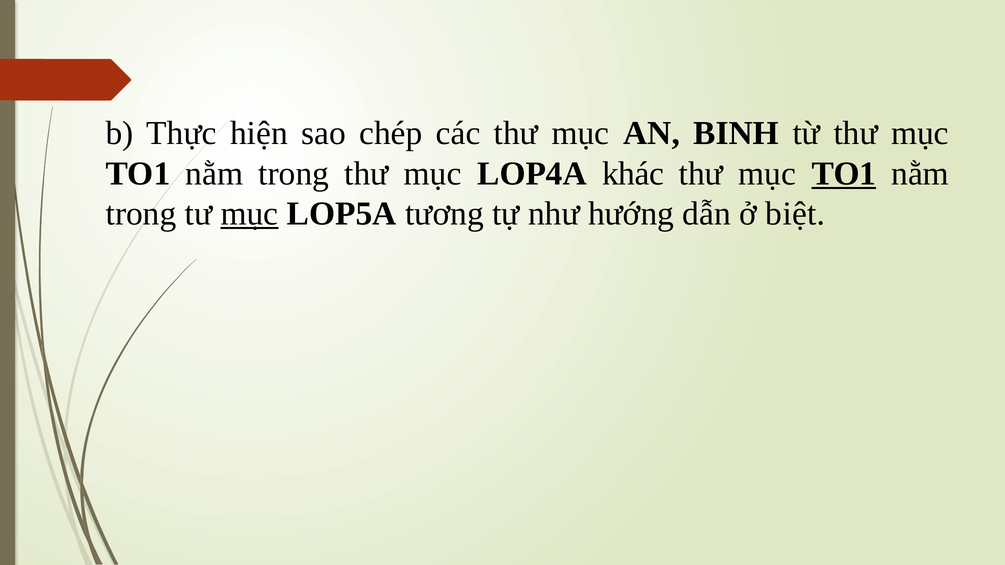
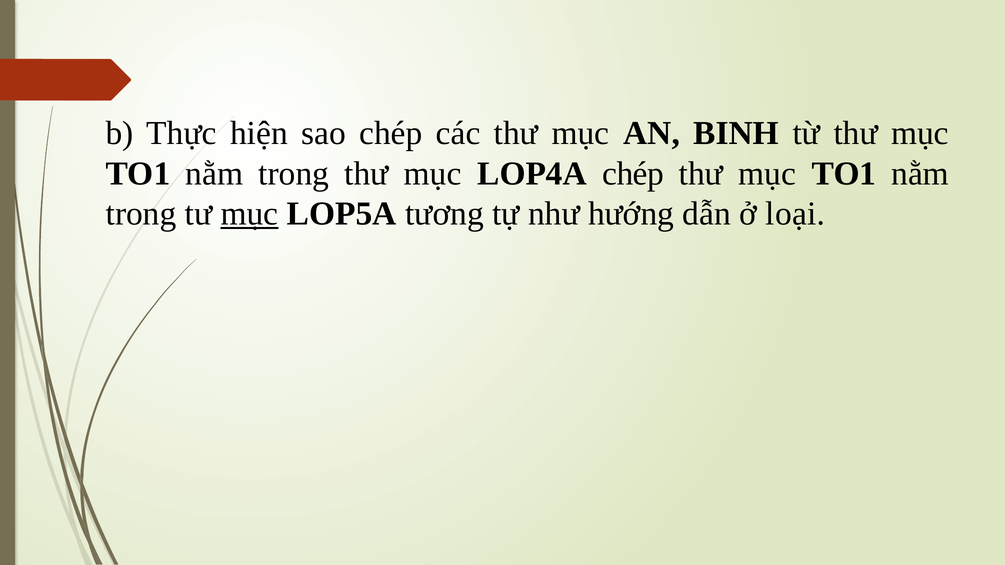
LOP4A khác: khác -> chép
TO1 at (844, 174) underline: present -> none
biệt: biệt -> loại
